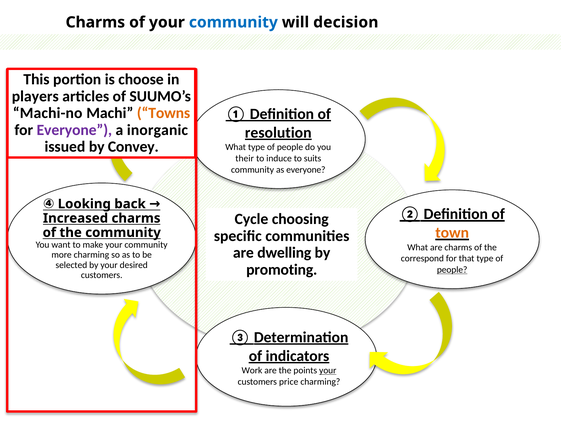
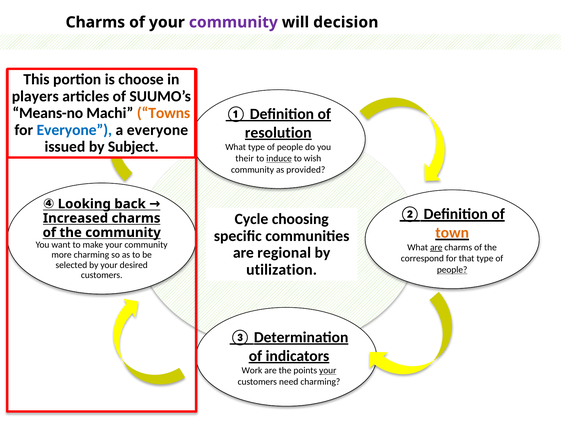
community at (233, 22) colour: blue -> purple
Machi-no: Machi-no -> Means-no
Everyone at (74, 130) colour: purple -> blue
a inorganic: inorganic -> everyone
Convey: Convey -> Subject
induce underline: none -> present
suits: suits -> wish
as everyone: everyone -> provided
are at (436, 247) underline: none -> present
dwelling: dwelling -> regional
promoting: promoting -> utilization
price: price -> need
